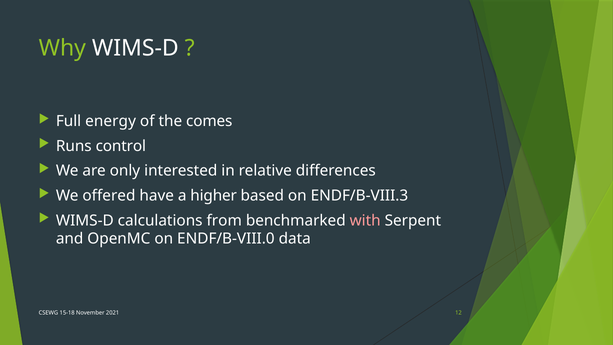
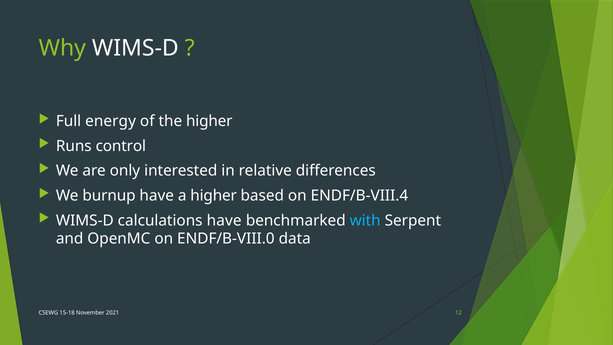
the comes: comes -> higher
offered: offered -> burnup
ENDF/B-VIII.3: ENDF/B-VIII.3 -> ENDF/B-VIII.4
calculations from: from -> have
with colour: pink -> light blue
